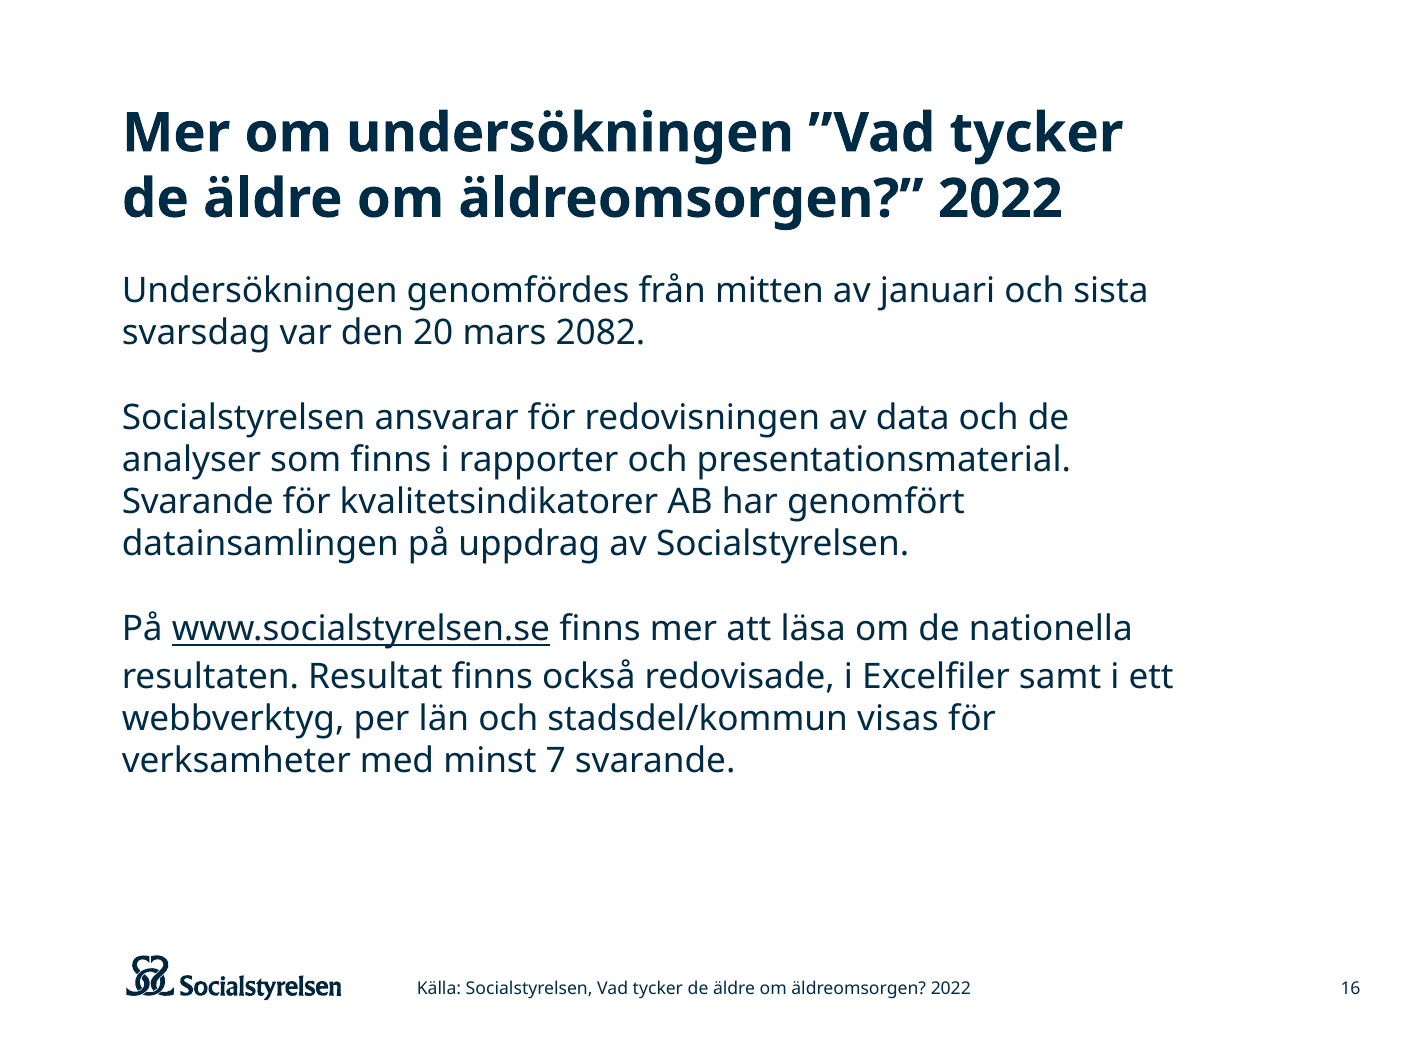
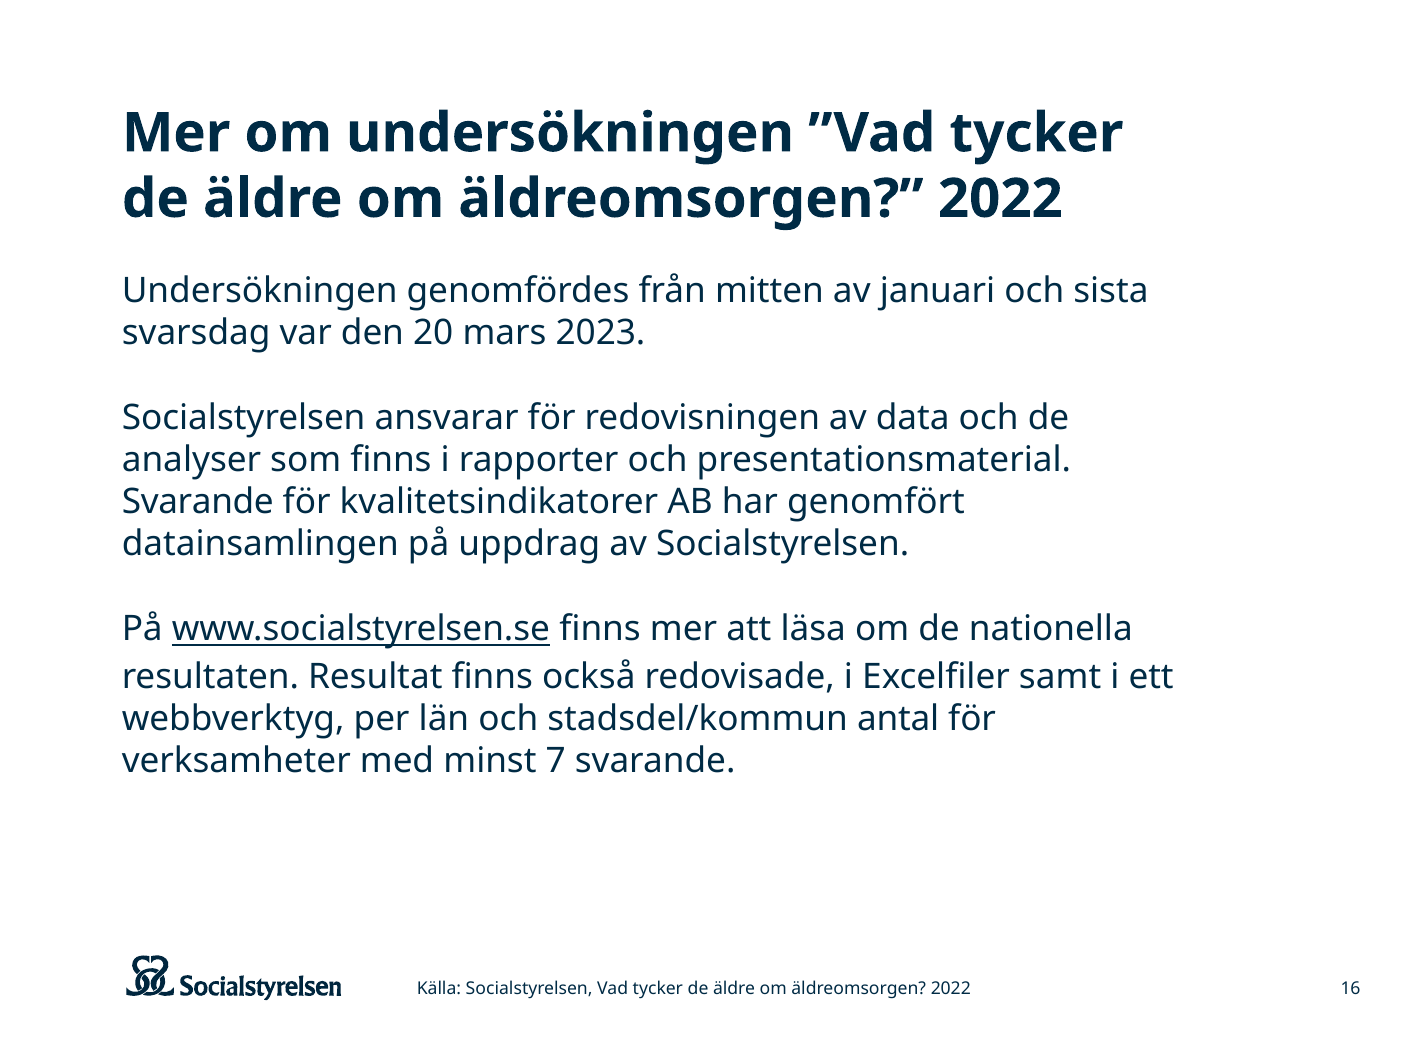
2082: 2082 -> 2023
visas: visas -> antal
